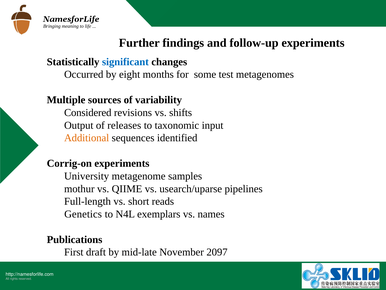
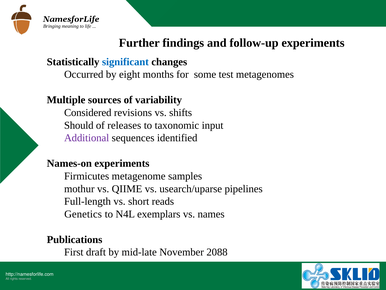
Output: Output -> Should
Additional colour: orange -> purple
Corrig-on: Corrig-on -> Names-on
University: University -> Firmicutes
2097: 2097 -> 2088
